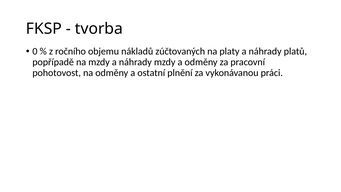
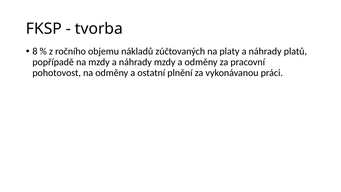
0: 0 -> 8
